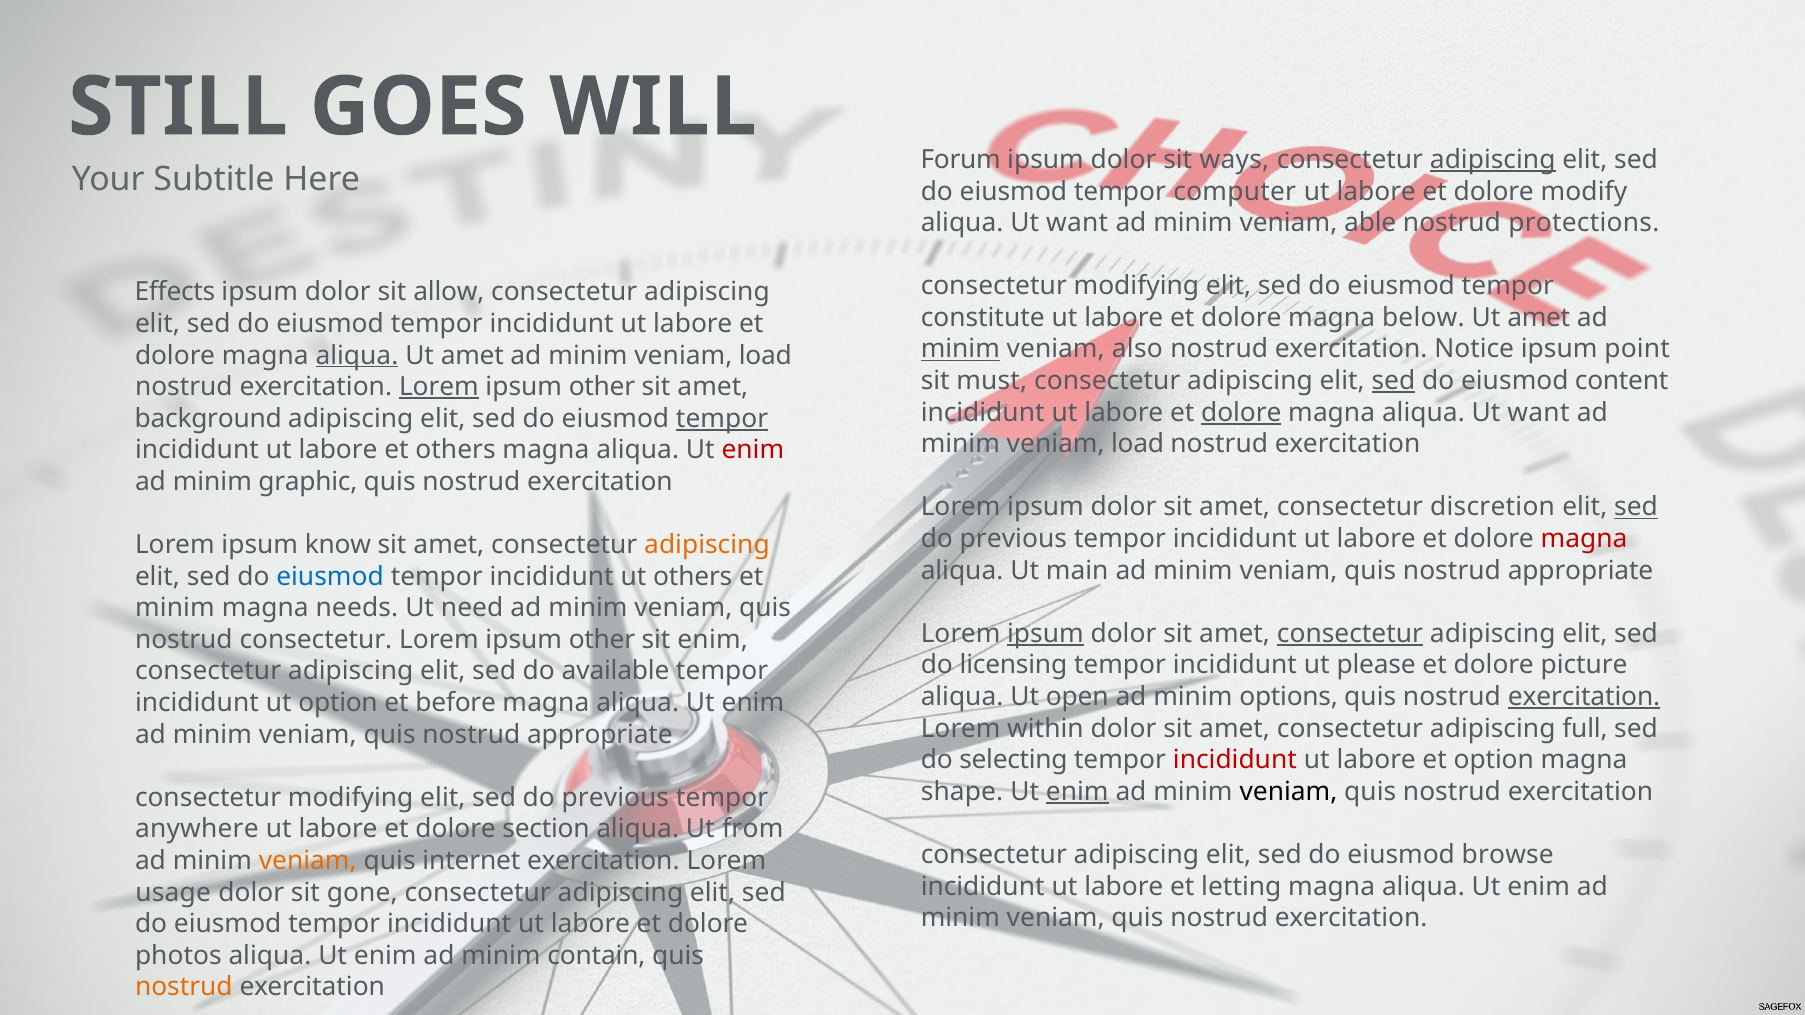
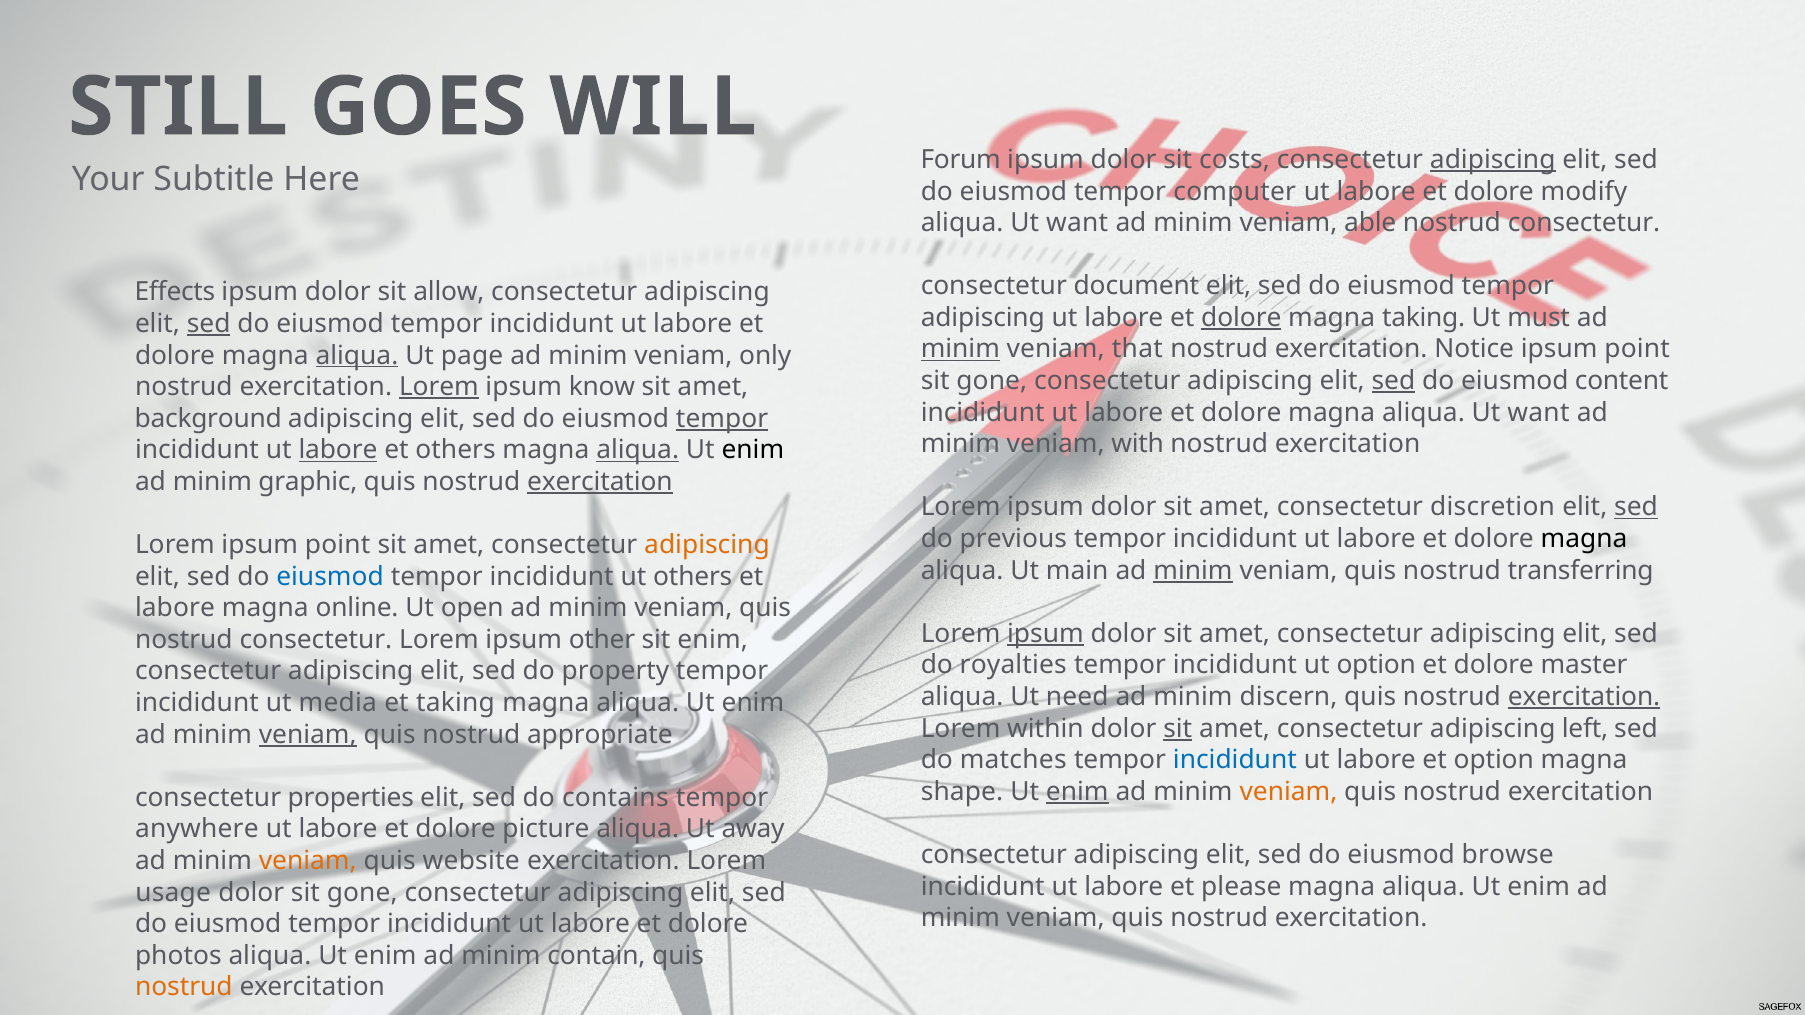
ways: ways -> costs
protections at (1584, 223): protections -> consectetur
modifying at (1136, 286): modifying -> document
constitute at (983, 318): constitute -> adipiscing
dolore at (1241, 318) underline: none -> present
magna below: below -> taking
amet at (1539, 318): amet -> must
sed at (209, 324) underline: none -> present
also: also -> that
amet at (472, 355): amet -> page
load at (765, 355): load -> only
must at (992, 381): must -> gone
other at (602, 387): other -> know
dolore at (1241, 413) underline: present -> none
load at (1138, 444): load -> with
labore at (338, 450) underline: none -> present
aliqua at (638, 450) underline: none -> present
enim at (753, 450) colour: red -> black
exercitation at (600, 482) underline: none -> present
magna at (1584, 539) colour: red -> black
Lorem ipsum know: know -> point
minim at (1193, 571) underline: none -> present
appropriate at (1581, 571): appropriate -> transferring
minim at (175, 608): minim -> labore
needs: needs -> online
need: need -> open
consectetur at (1350, 634) underline: present -> none
licensing: licensing -> royalties
ut please: please -> option
picture: picture -> master
available: available -> property
open: open -> need
options: options -> discern
ut option: option -> media
et before: before -> taking
sit at (1178, 729) underline: none -> present
full: full -> left
veniam at (308, 735) underline: none -> present
selecting: selecting -> matches
incididunt at (1235, 760) colour: red -> blue
veniam at (1288, 792) colour: black -> orange
modifying at (351, 798): modifying -> properties
previous at (615, 798): previous -> contains
section: section -> picture
from: from -> away
internet: internet -> website
letting: letting -> please
